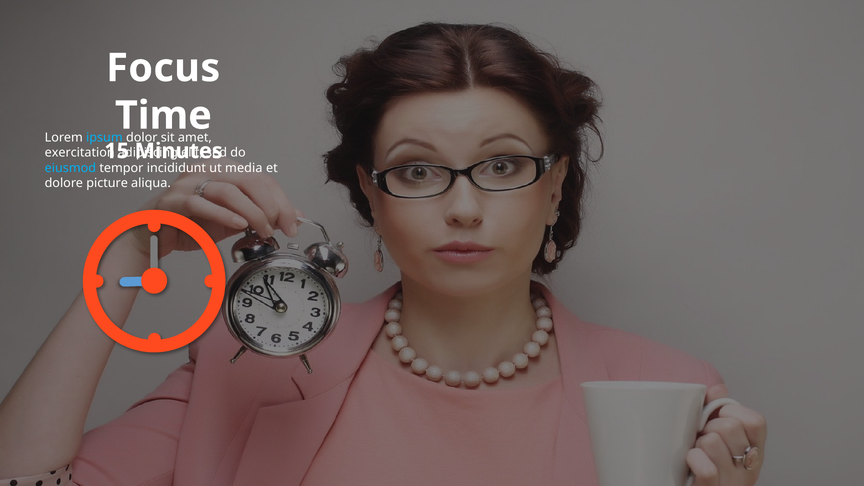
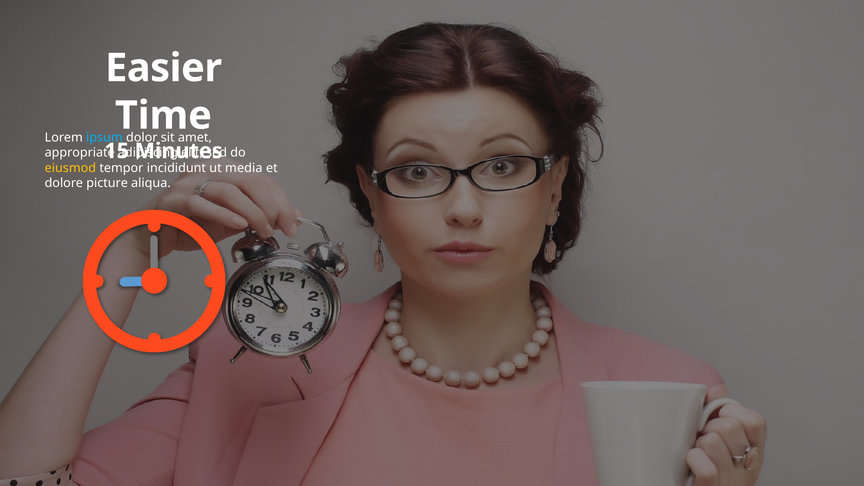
Focus: Focus -> Easier
exercitation: exercitation -> appropriate
eiusmod colour: light blue -> yellow
